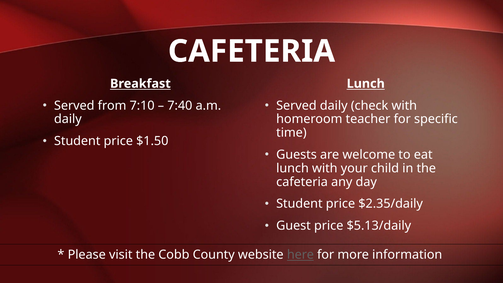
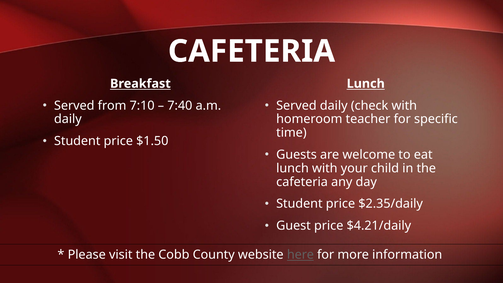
$5.13/daily: $5.13/daily -> $4.21/daily
